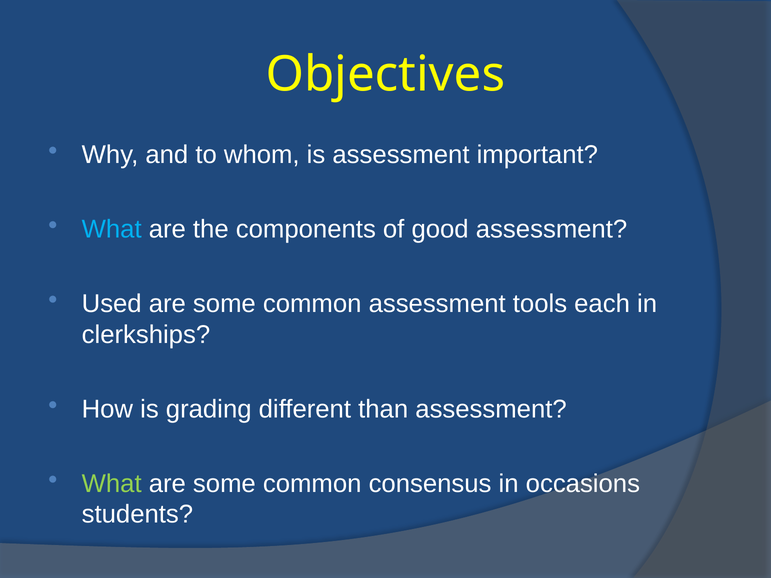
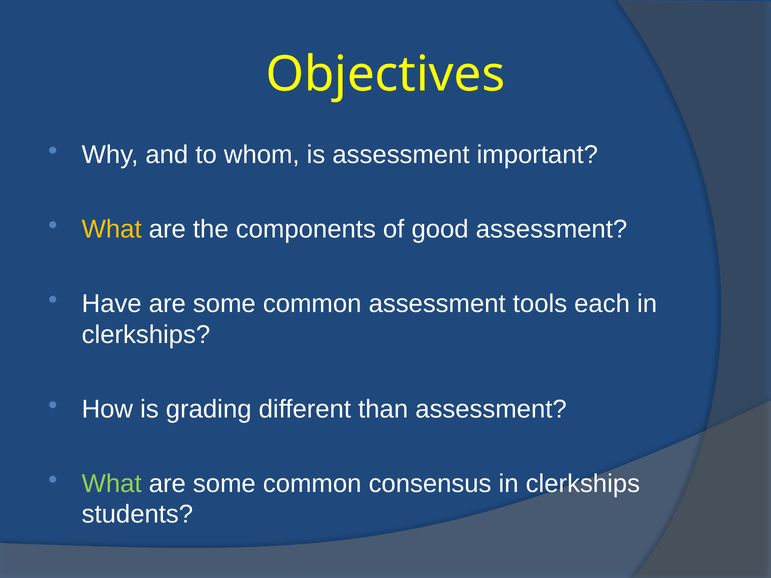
What at (112, 229) colour: light blue -> yellow
Used: Used -> Have
occasions at (583, 484): occasions -> clerkships
